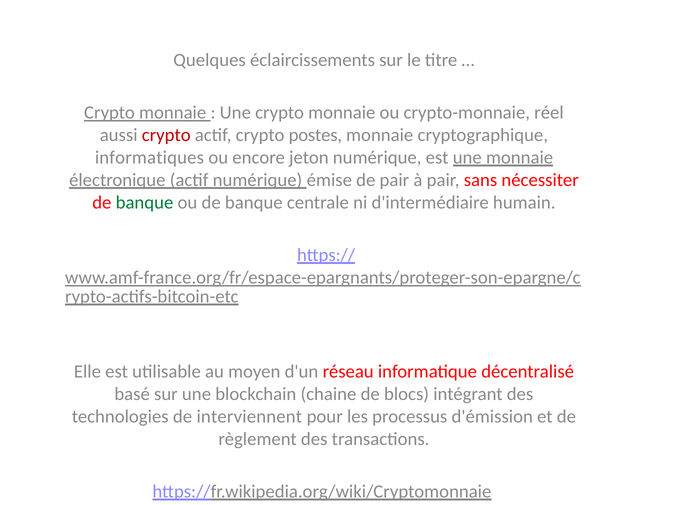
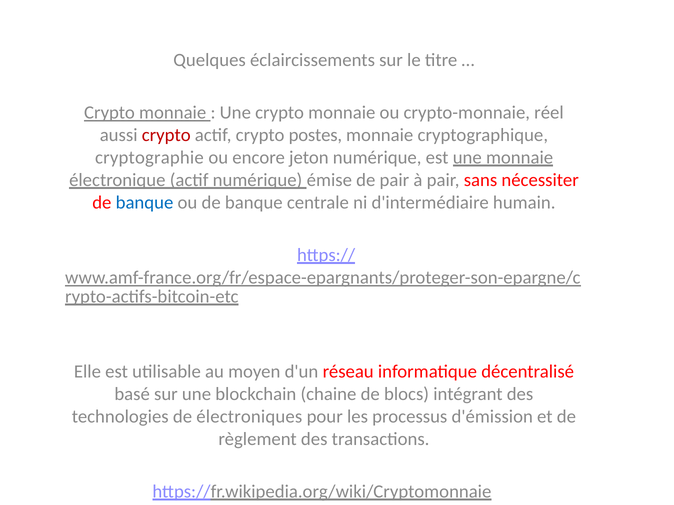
informatiques: informatiques -> cryptographie
banque at (144, 203) colour: green -> blue
interviennent: interviennent -> électroniques
